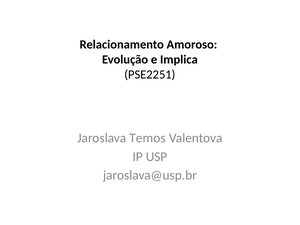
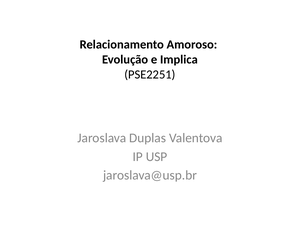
Temos: Temos -> Duplas
